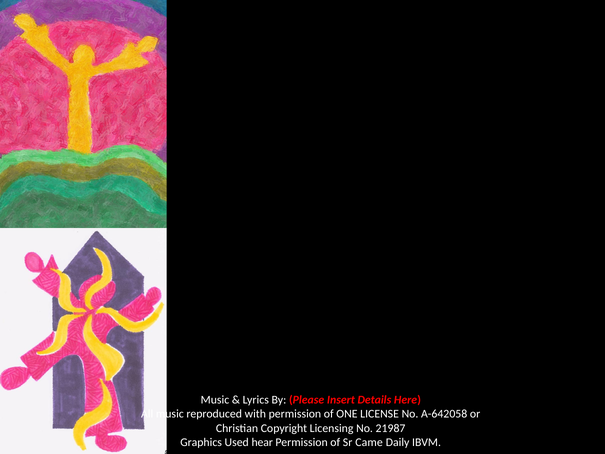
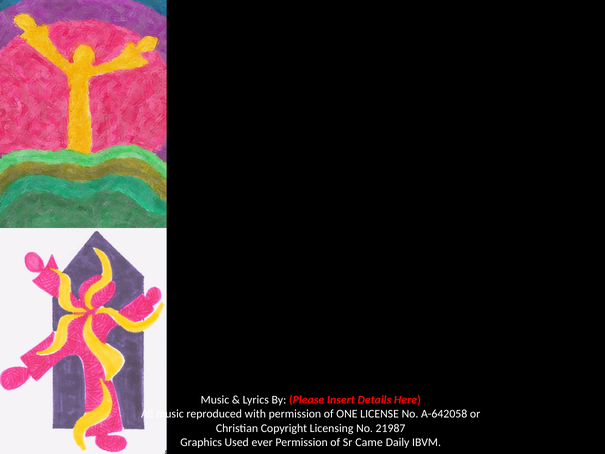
hear: hear -> ever
